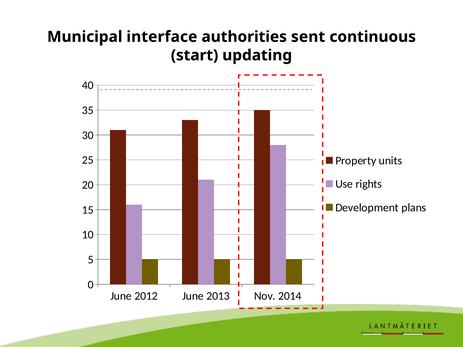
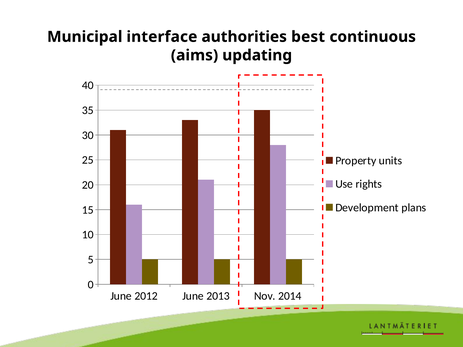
sent: sent -> best
start: start -> aims
